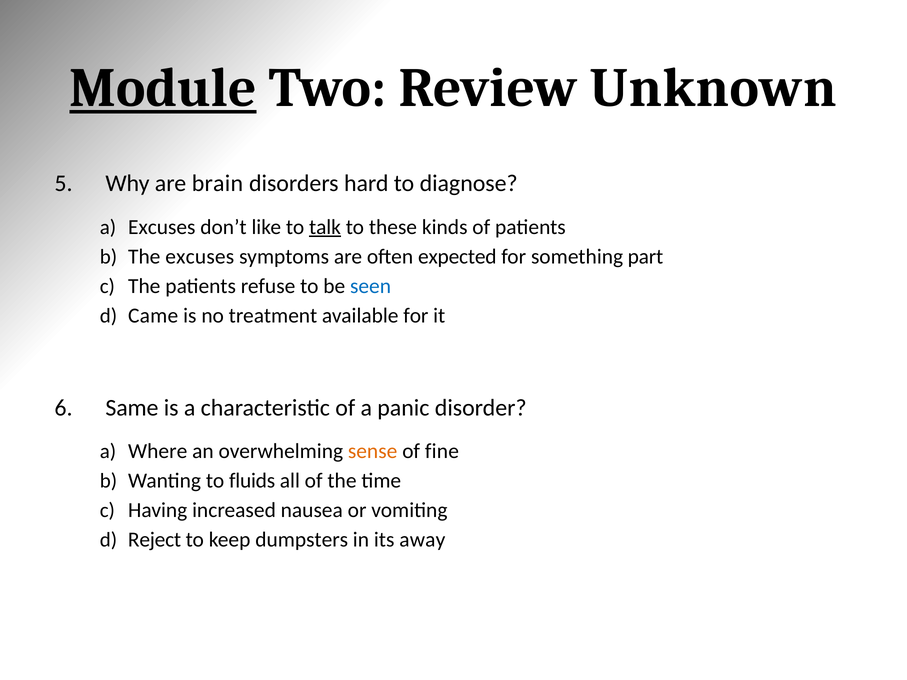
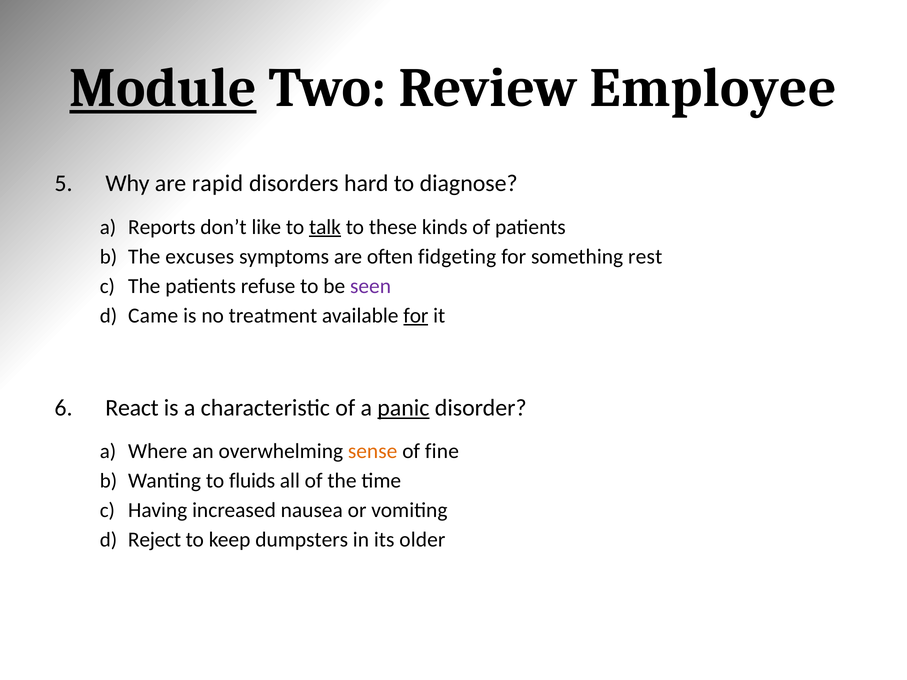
Unknown: Unknown -> Employee
brain: brain -> rapid
a Excuses: Excuses -> Reports
expected: expected -> fidgeting
part: part -> rest
seen colour: blue -> purple
for at (416, 316) underline: none -> present
Same: Same -> React
panic underline: none -> present
away: away -> older
